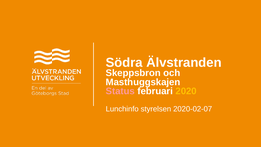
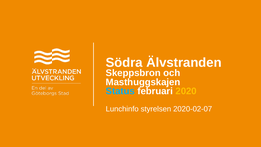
Status colour: pink -> light blue
